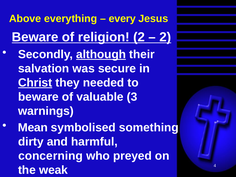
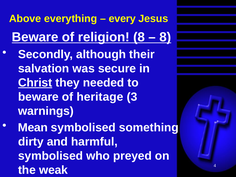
religion 2: 2 -> 8
2 at (165, 37): 2 -> 8
although underline: present -> none
valuable: valuable -> heritage
concerning at (50, 156): concerning -> symbolised
